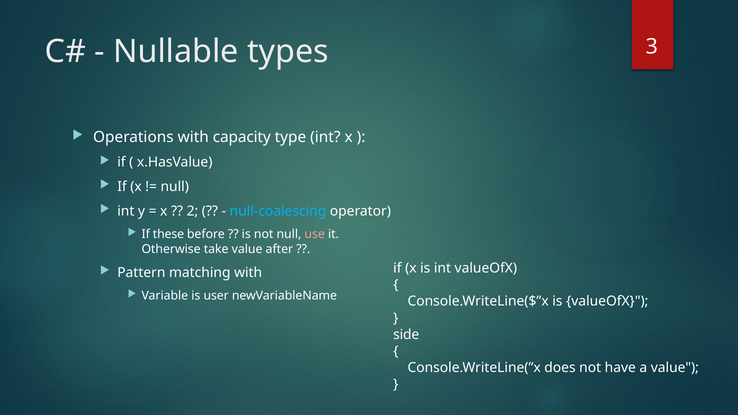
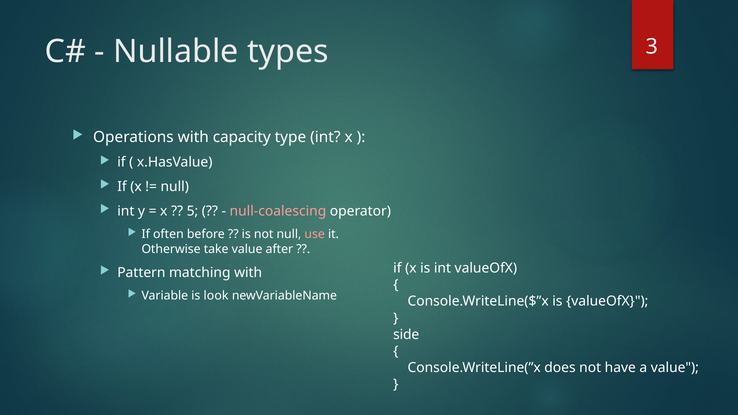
2: 2 -> 5
null-coalescing colour: light blue -> pink
these: these -> often
user: user -> look
